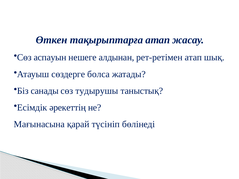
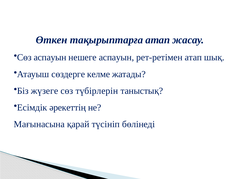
нешеге алдынан: алдынан -> аспауын
болса: болса -> келме
санады: санады -> жүзеге
тудырушы: тудырушы -> түбірлерін
